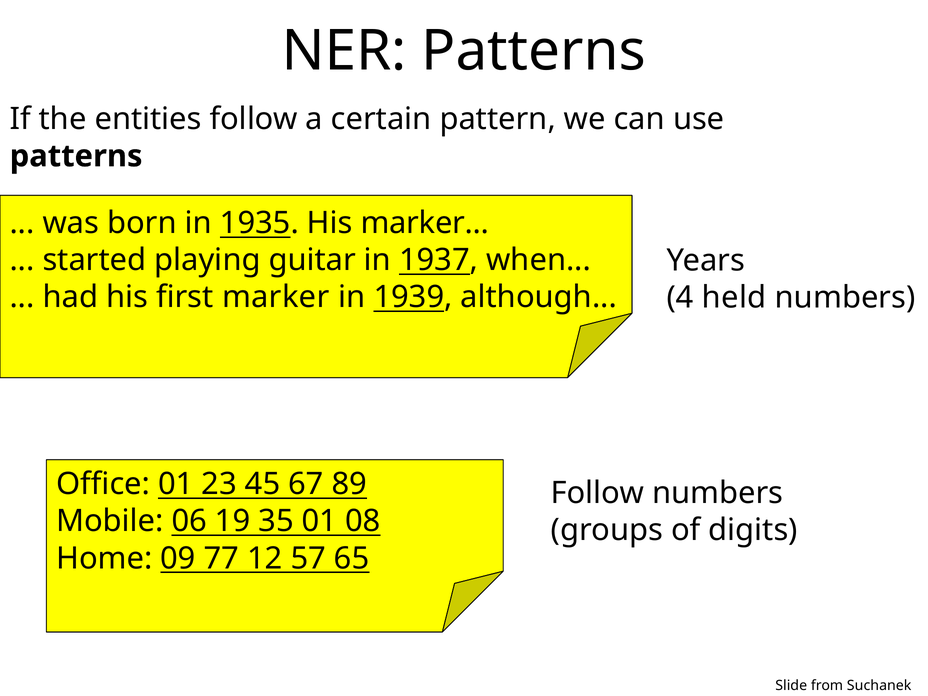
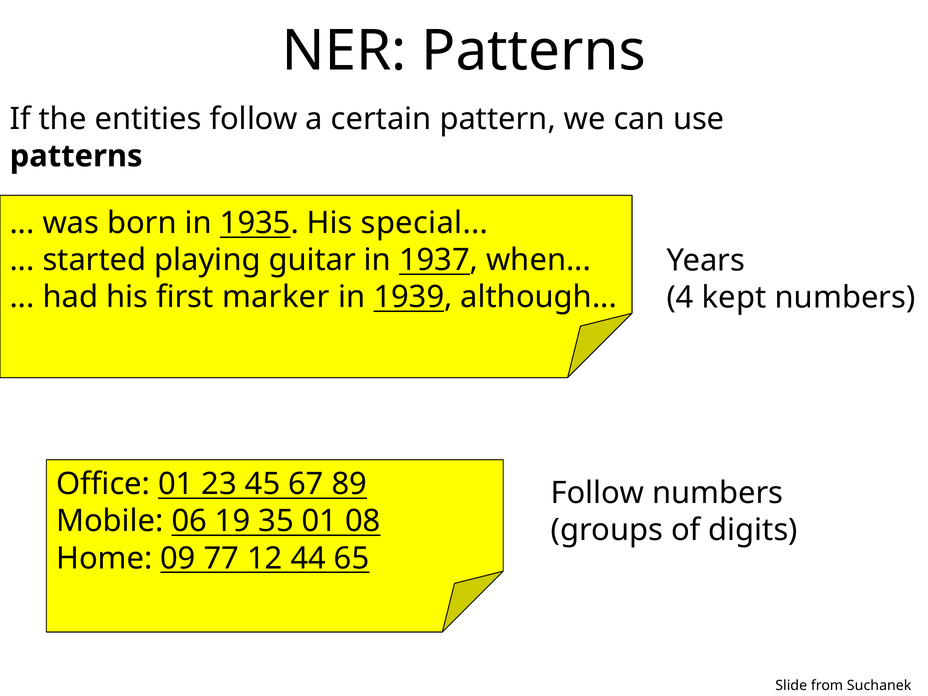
His marker: marker -> special
held: held -> kept
57: 57 -> 44
